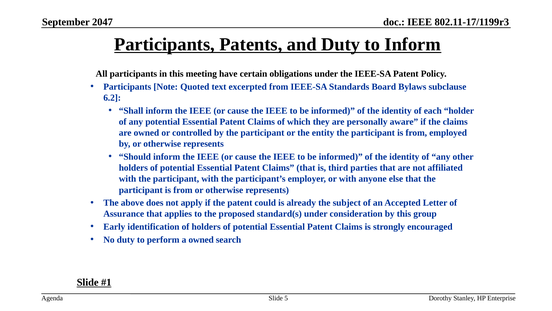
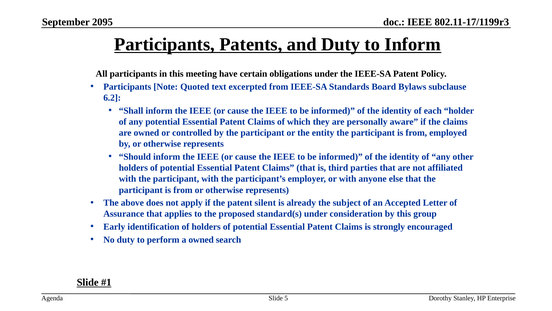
2047: 2047 -> 2095
could: could -> silent
